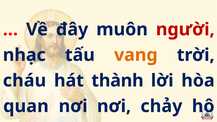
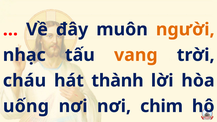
người colour: red -> orange
quan: quan -> uống
chảy: chảy -> chim
